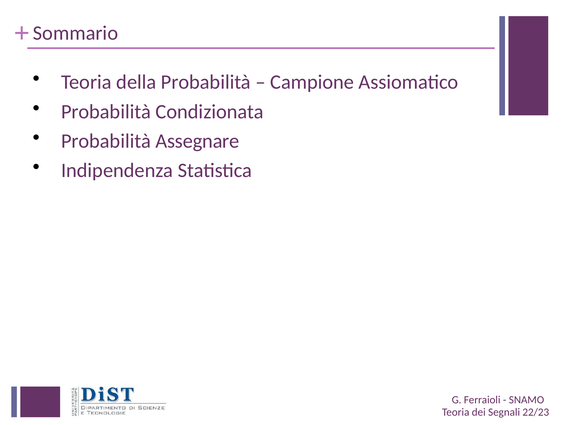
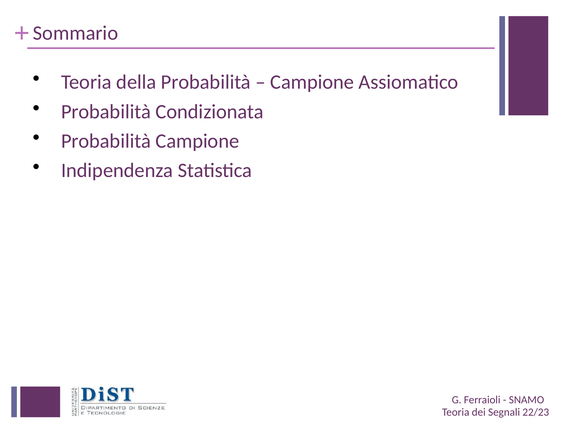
Probabilità Assegnare: Assegnare -> Campione
